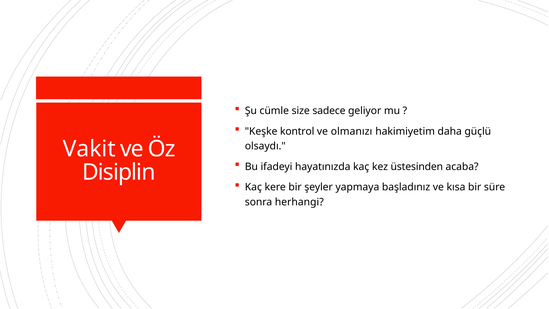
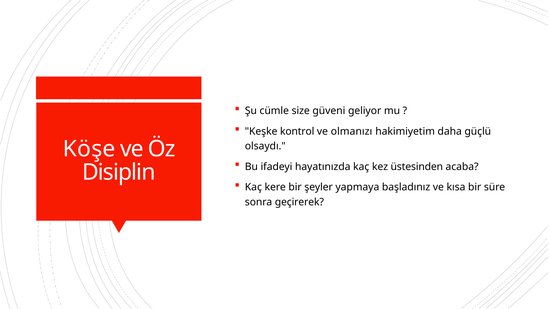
sadece: sadece -> güveni
Vakit: Vakit -> Köşe
herhangi: herhangi -> geçirerek
